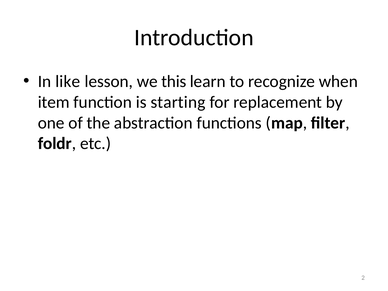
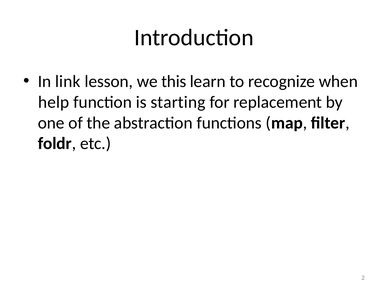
like: like -> link
item: item -> help
